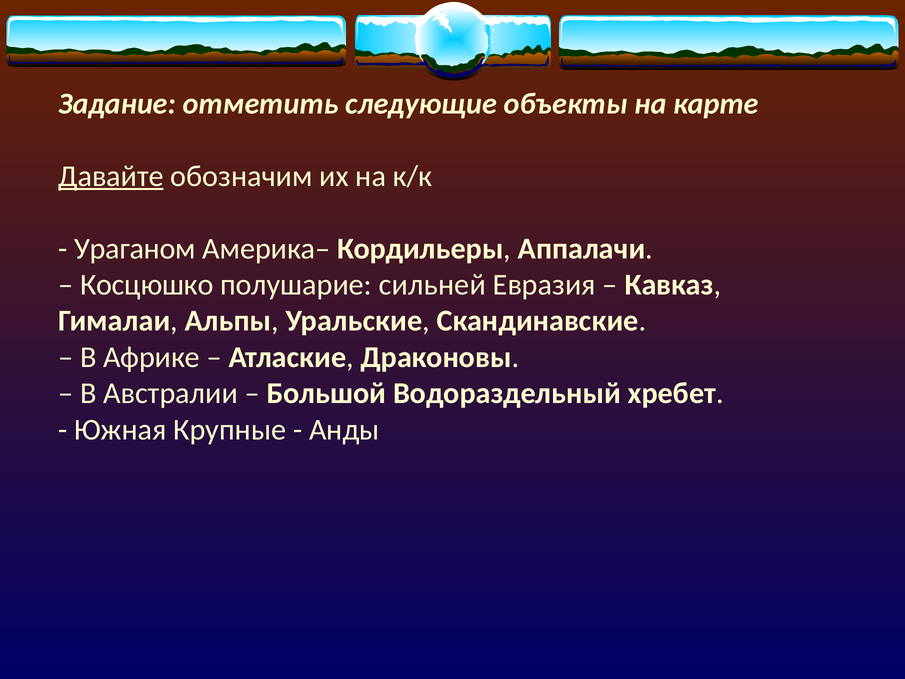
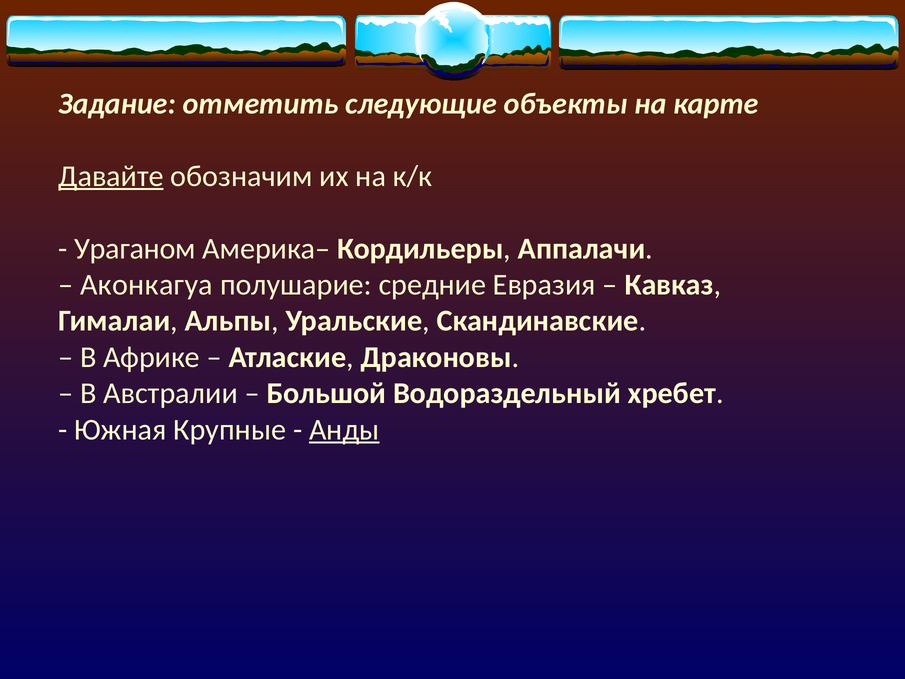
Косцюшко: Косцюшко -> Аконкагуа
сильней: сильней -> средние
Анды underline: none -> present
